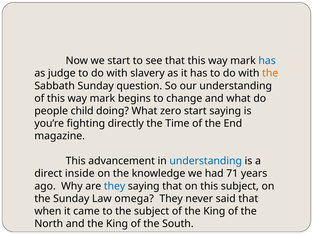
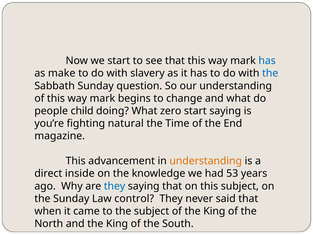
judge: judge -> make
the at (270, 73) colour: orange -> blue
directly: directly -> natural
understanding at (206, 161) colour: blue -> orange
71: 71 -> 53
omega: omega -> control
